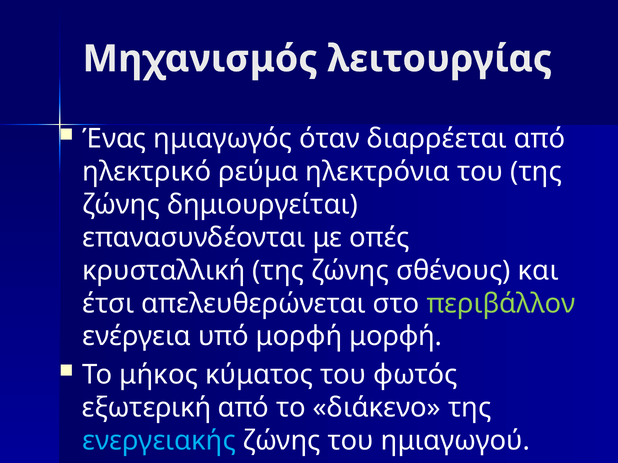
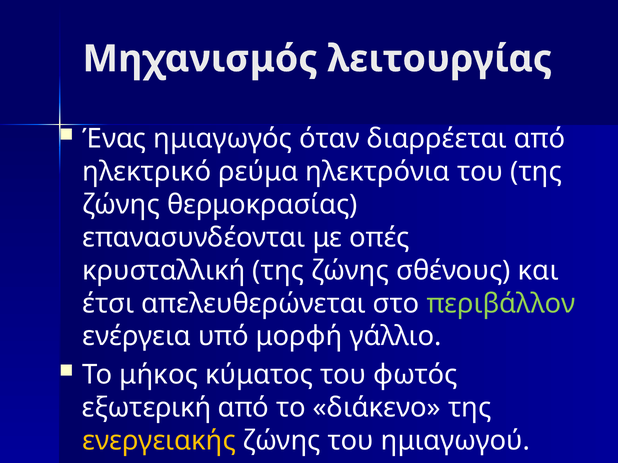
δημιουργείται: δημιουργείται -> θερμοκρασίας
μορφή μορφή: μορφή -> γάλλιο
ενεργειακής colour: light blue -> yellow
